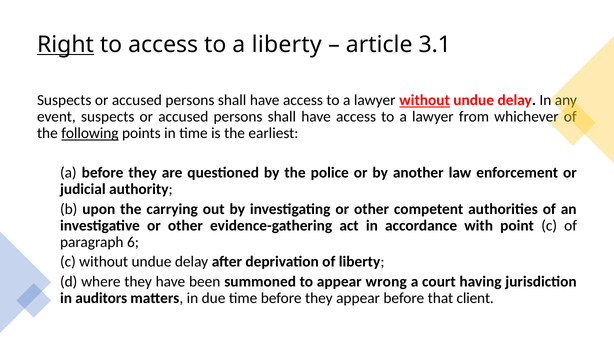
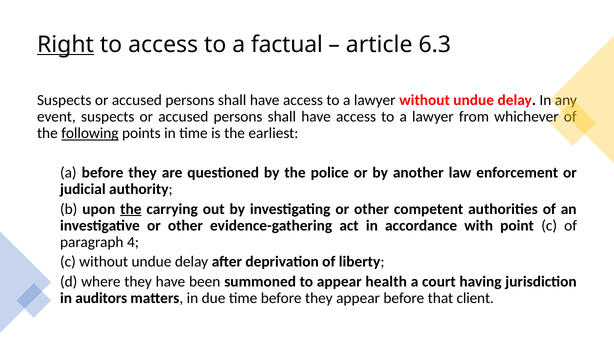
a liberty: liberty -> factual
3.1: 3.1 -> 6.3
without at (425, 100) underline: present -> none
the at (131, 209) underline: none -> present
6: 6 -> 4
wrong: wrong -> health
